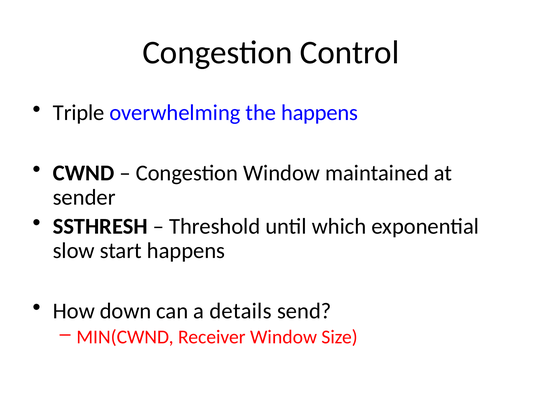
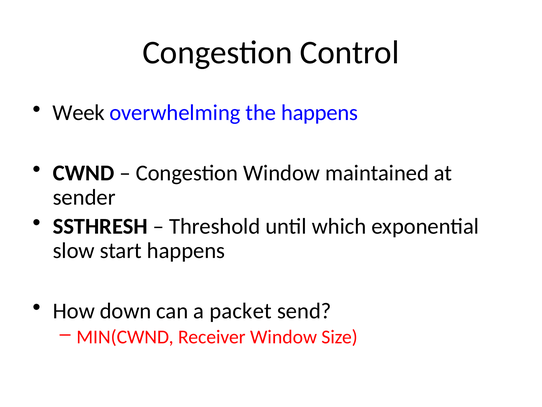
Triple: Triple -> Week
details: details -> packet
